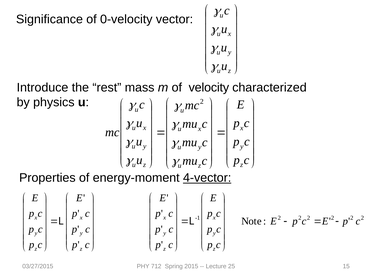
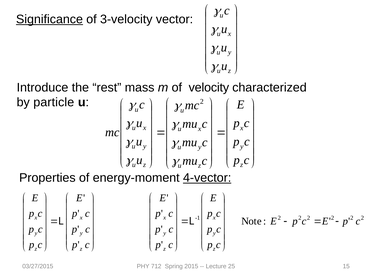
Significance underline: none -> present
0-velocity: 0-velocity -> 3-velocity
physics: physics -> particle
